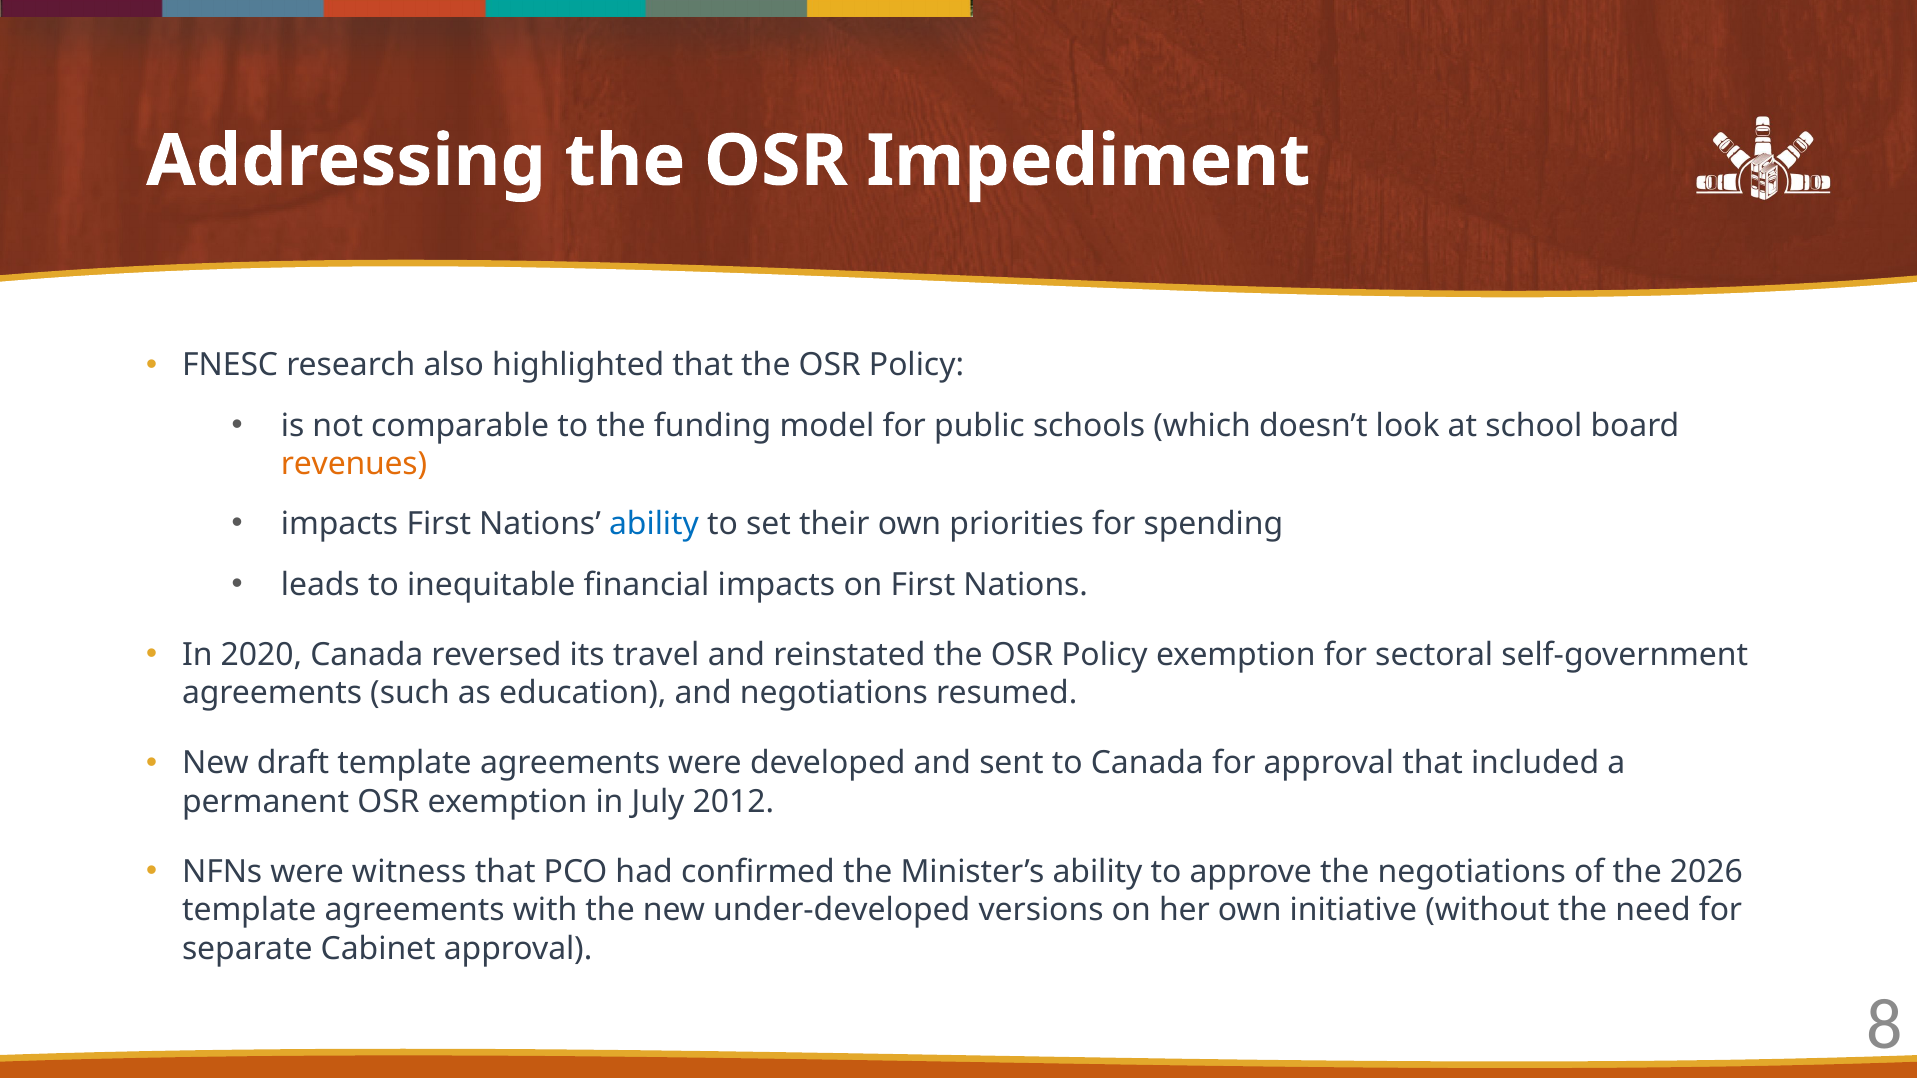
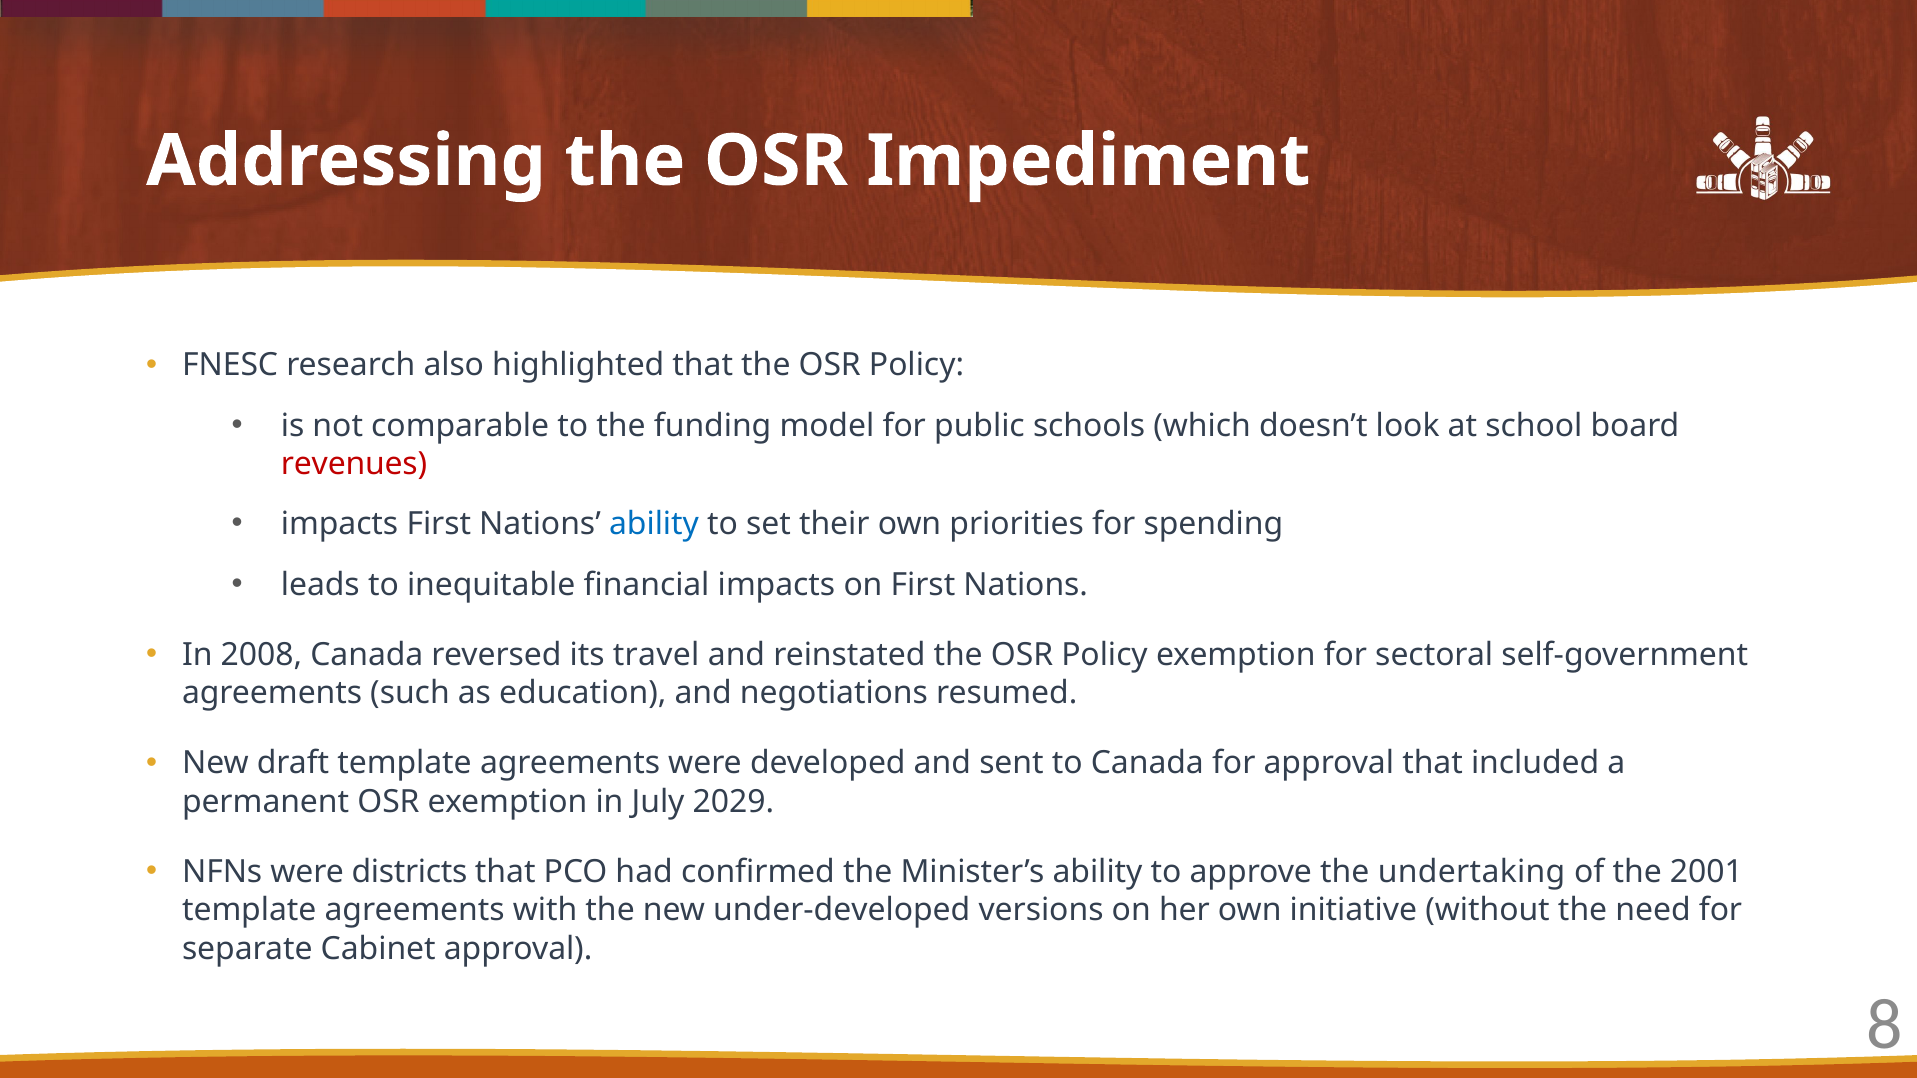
revenues colour: orange -> red
2020: 2020 -> 2008
2012: 2012 -> 2029
witness: witness -> districts
the negotiations: negotiations -> undertaking
2026: 2026 -> 2001
